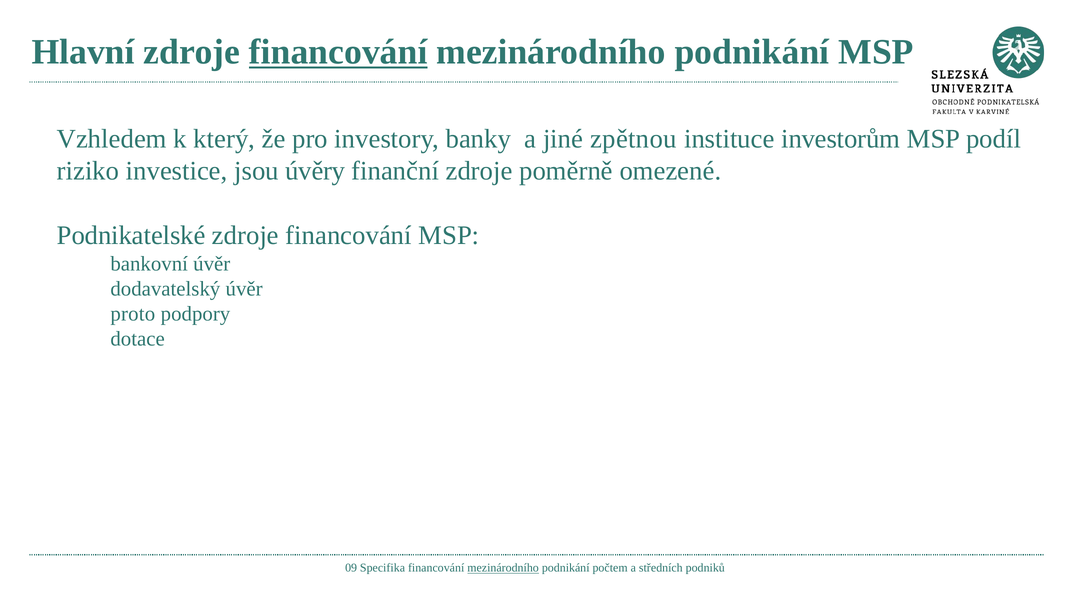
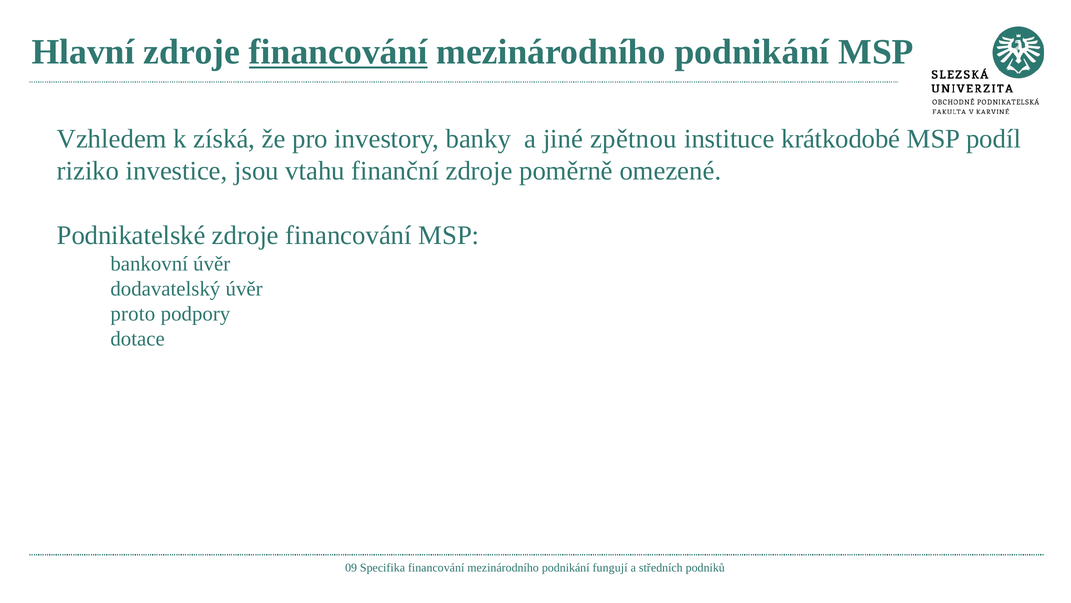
který: který -> získá
investorům: investorům -> krátkodobé
úvěry: úvěry -> vtahu
mezinárodního at (503, 568) underline: present -> none
počtem: počtem -> fungují
